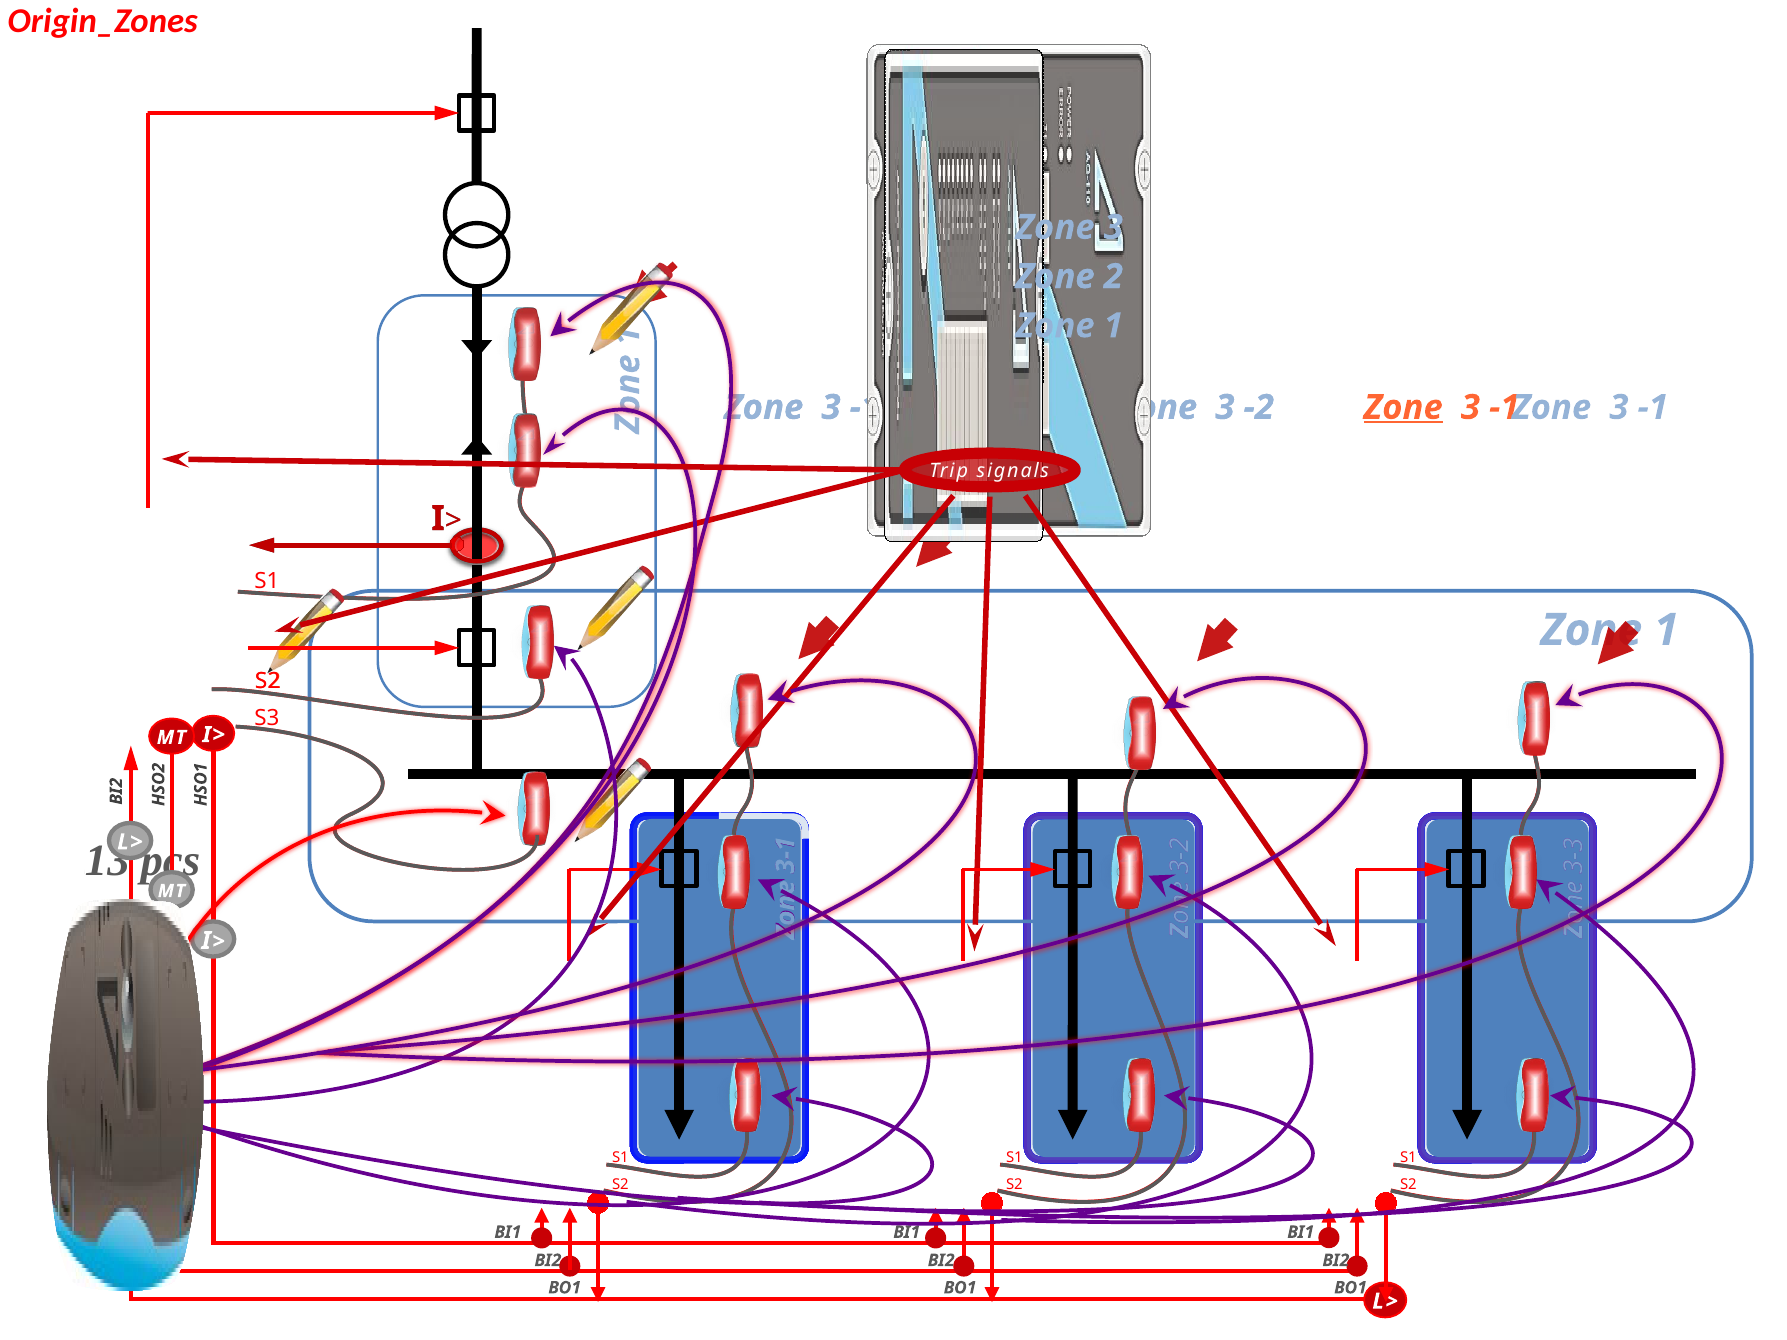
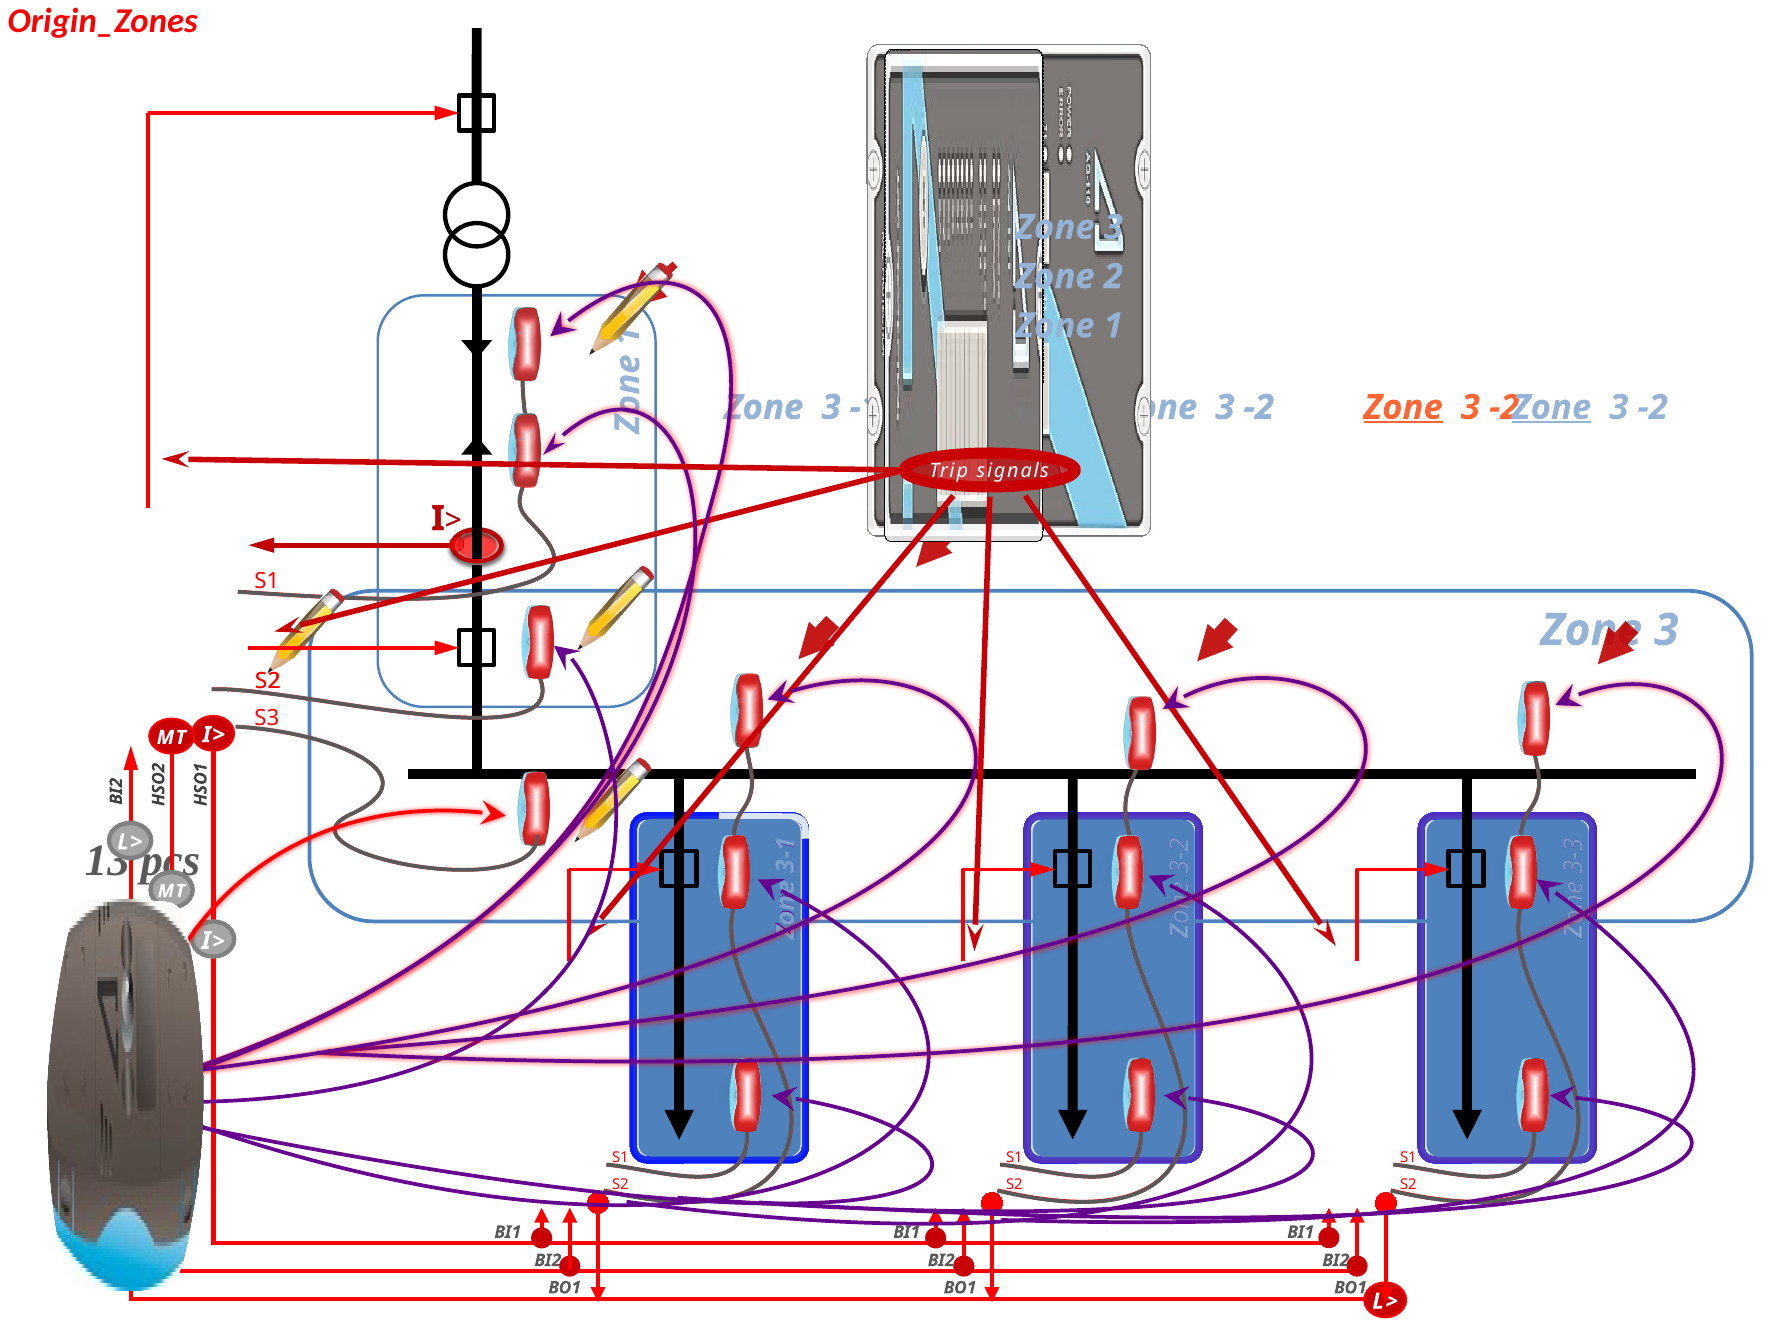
-1 at (1504, 407): -1 -> -2
Zone at (1552, 407) underline: none -> present
-1 at (1653, 407): -1 -> -2
1 at (1666, 630): 1 -> 3
